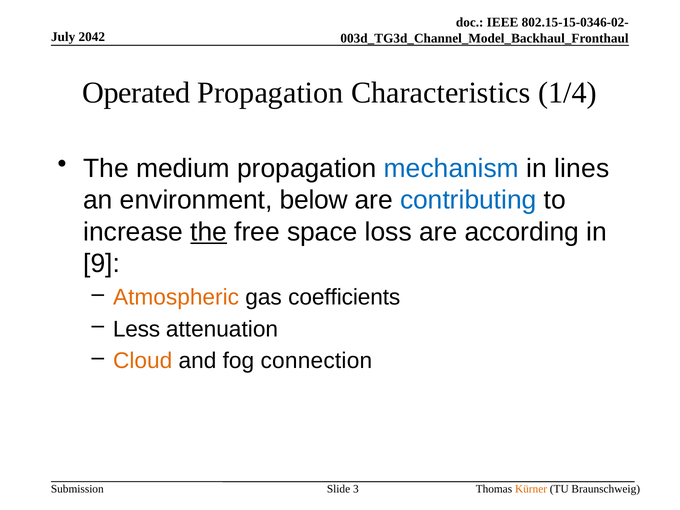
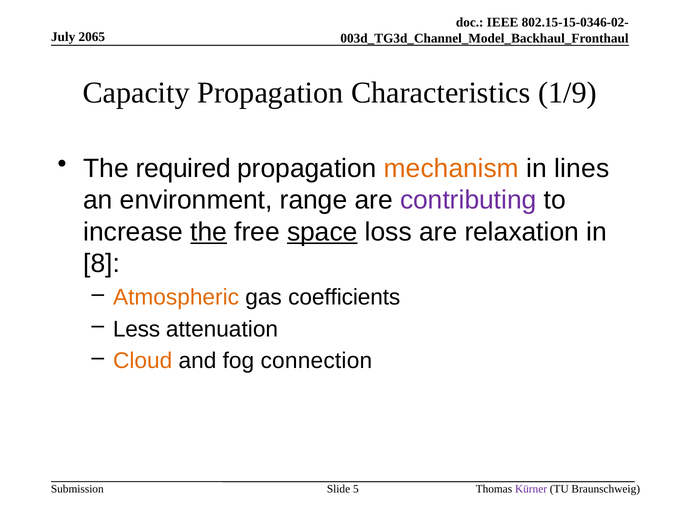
2042: 2042 -> 2065
Operated: Operated -> Capacity
1/4: 1/4 -> 1/9
medium: medium -> required
mechanism colour: blue -> orange
below: below -> range
contributing colour: blue -> purple
space underline: none -> present
according: according -> relaxation
9: 9 -> 8
Kürner colour: orange -> purple
3: 3 -> 5
